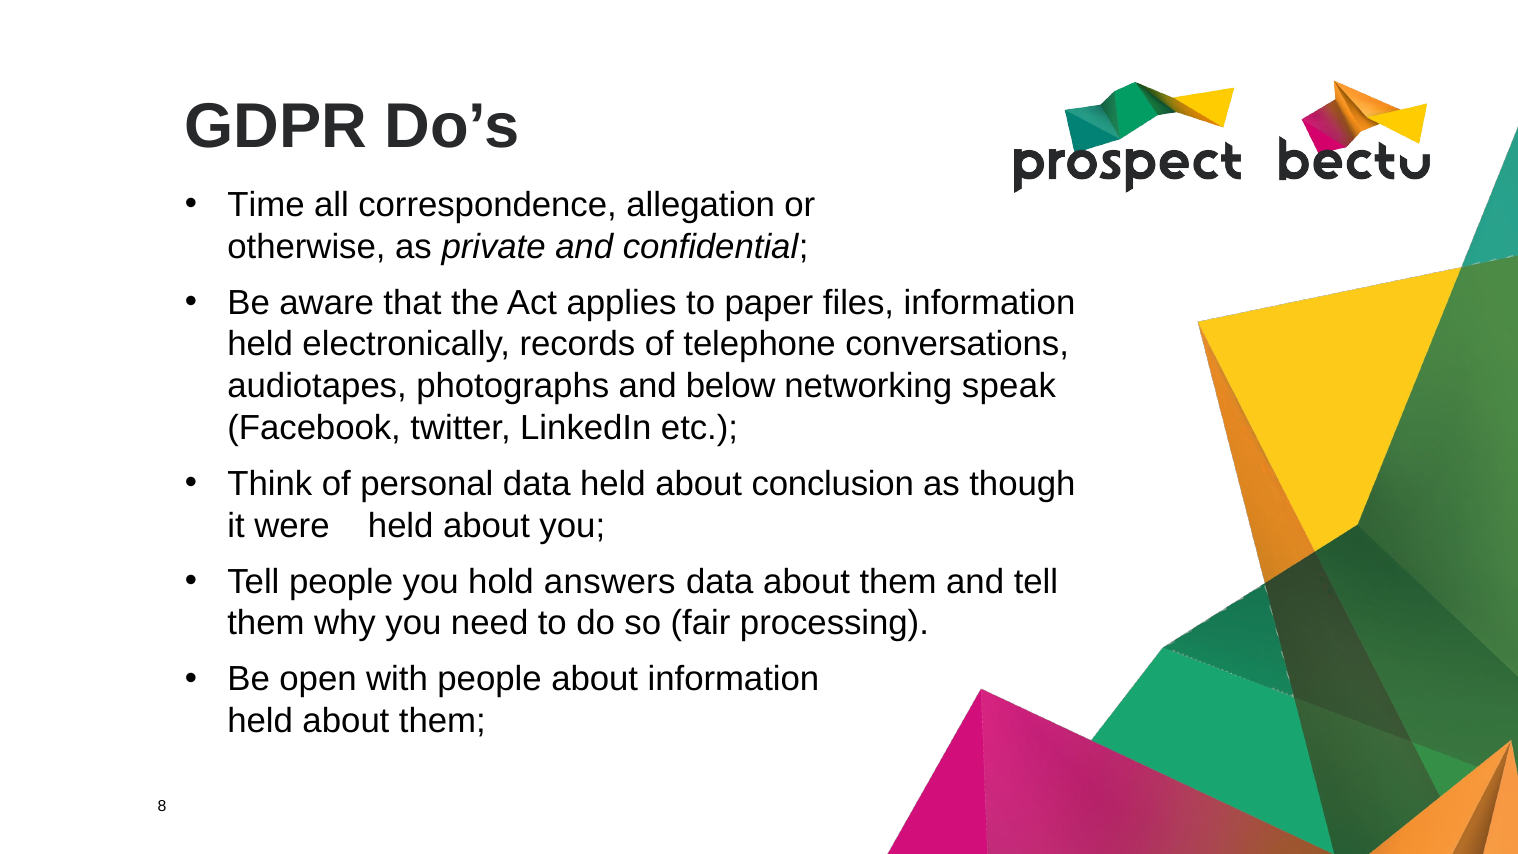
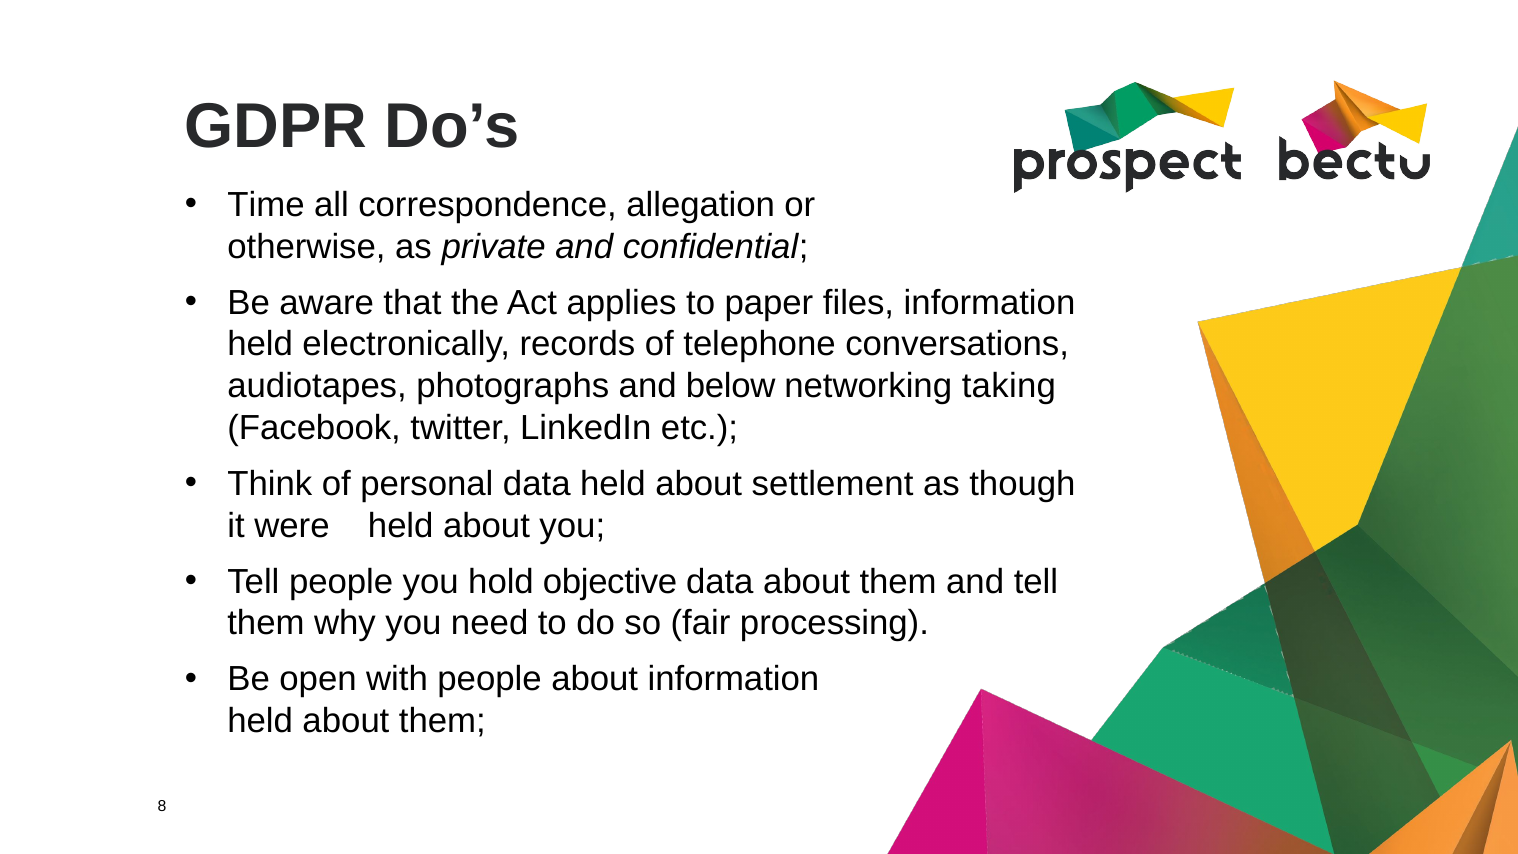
speak: speak -> taking
conclusion: conclusion -> settlement
answers: answers -> objective
